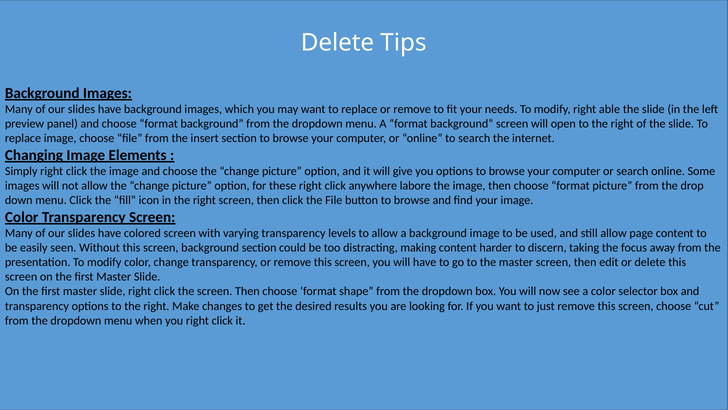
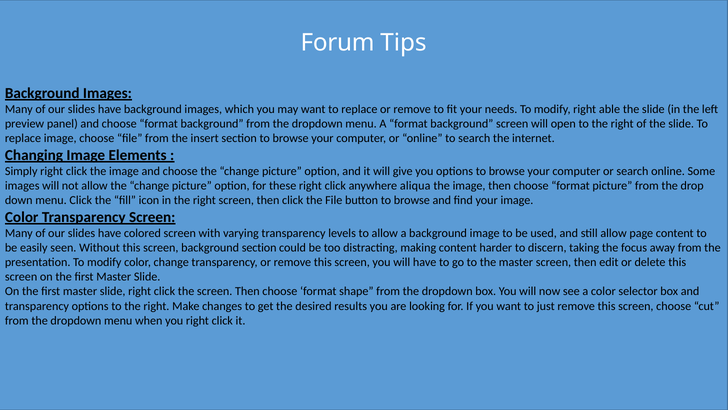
Delete at (337, 43): Delete -> Forum
labore: labore -> aliqua
